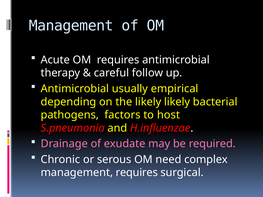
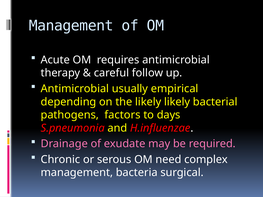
host: host -> days
management requires: requires -> bacteria
